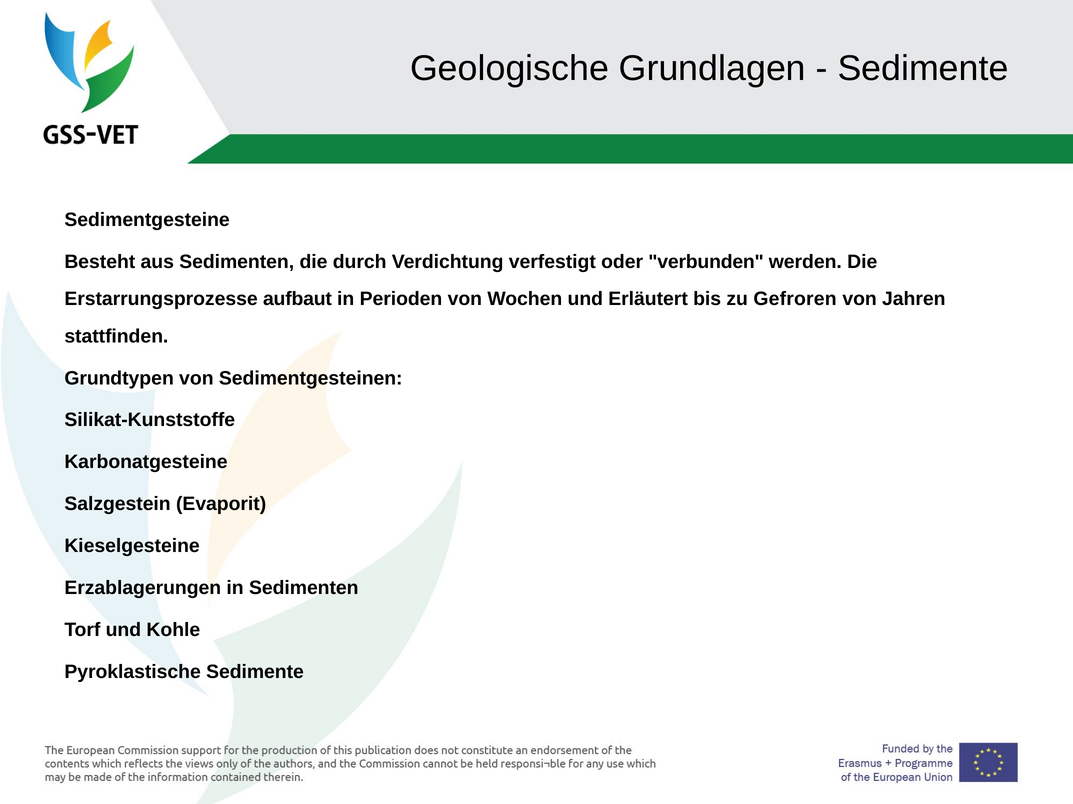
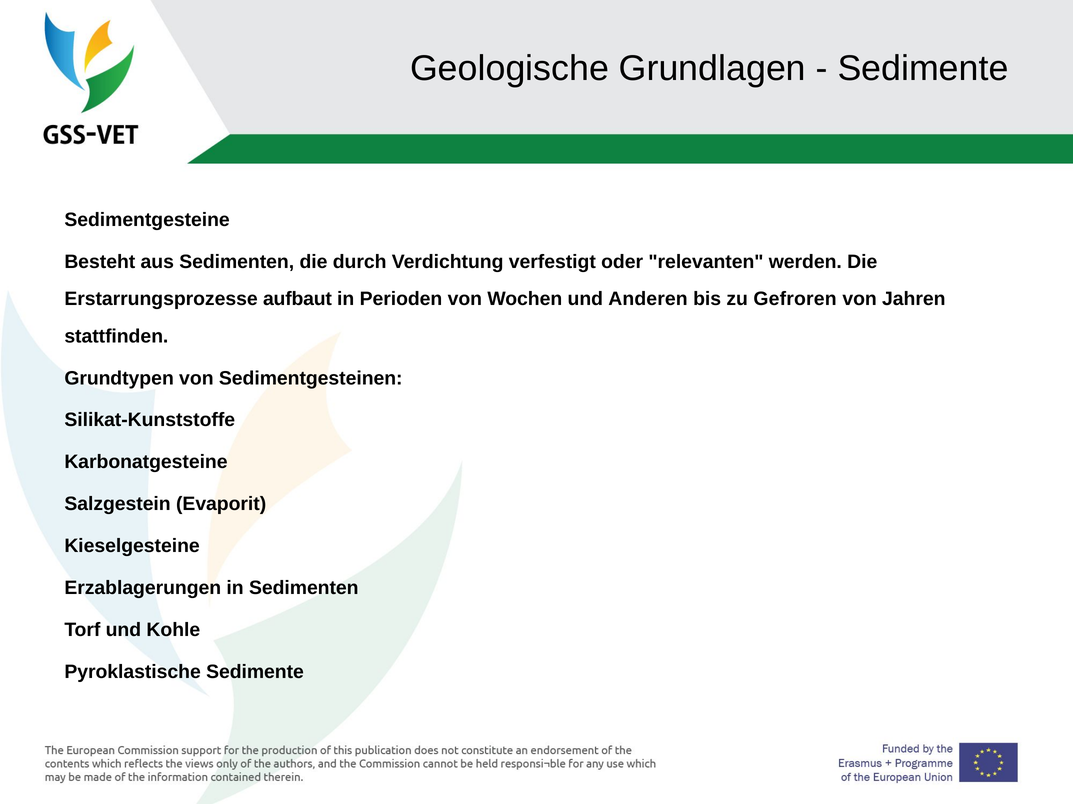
verbunden: verbunden -> relevanten
Erläutert: Erläutert -> Anderen
